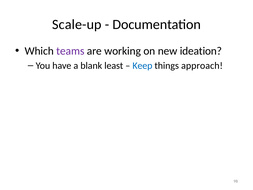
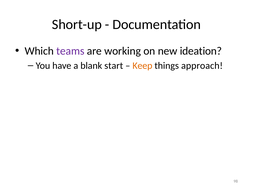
Scale-up: Scale-up -> Short-up
least: least -> start
Keep colour: blue -> orange
